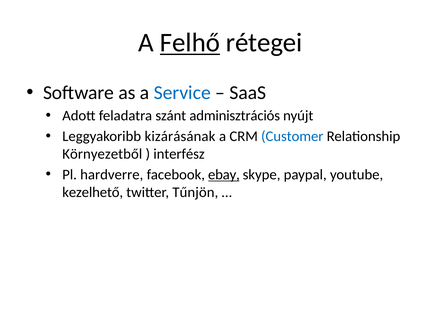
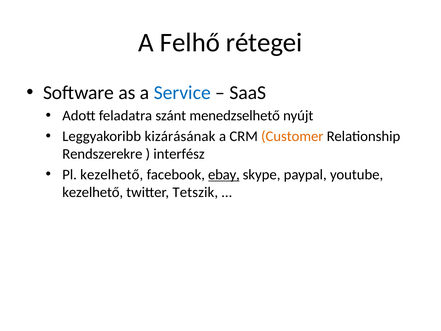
Felhő underline: present -> none
adminisztrációs: adminisztrációs -> menedzselhető
Customer colour: blue -> orange
Környezetből: Környezetből -> Rendszerekre
Pl hardverre: hardverre -> kezelhető
Tűnjön: Tűnjön -> Tetszik
